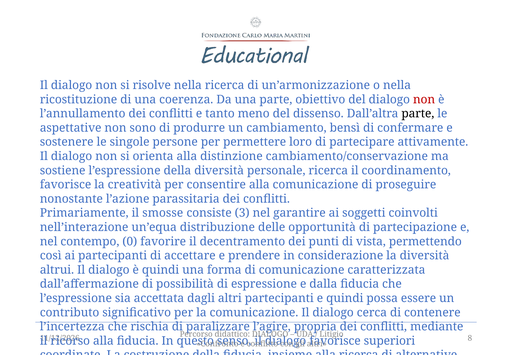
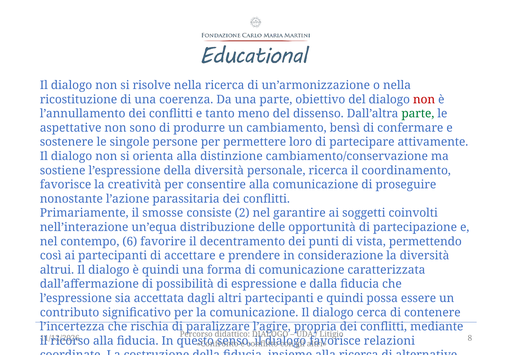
parte at (418, 113) colour: black -> green
3: 3 -> 2
0: 0 -> 6
superiori: superiori -> relazioni
